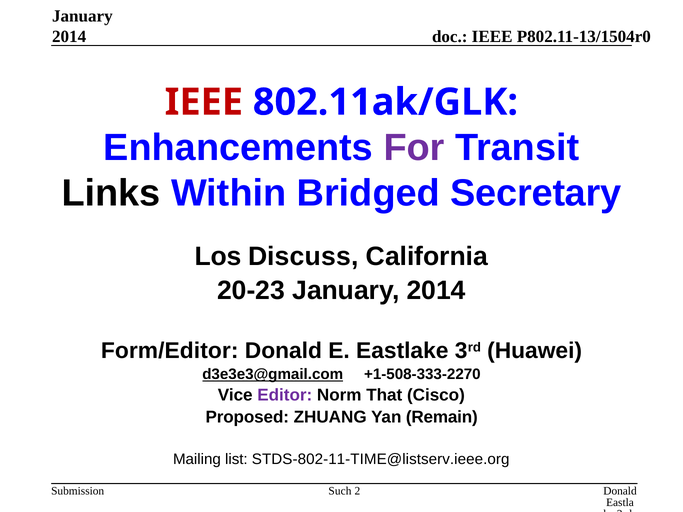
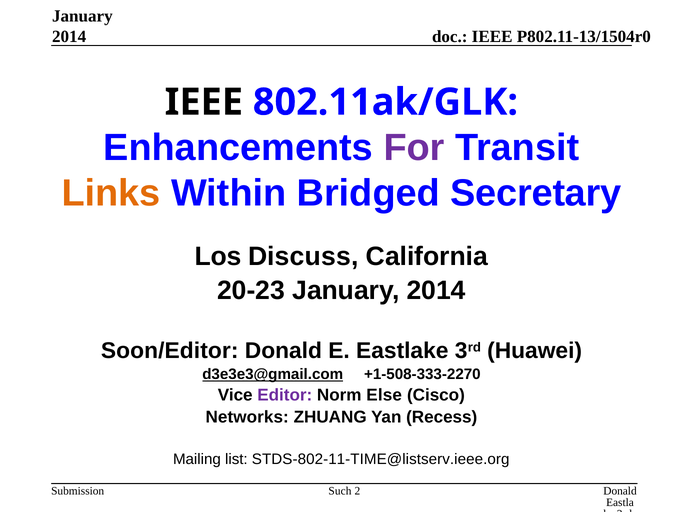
IEEE at (204, 102) colour: red -> black
Links colour: black -> orange
Form/Editor: Form/Editor -> Soon/Editor
That: That -> Else
Proposed: Proposed -> Networks
Remain: Remain -> Recess
